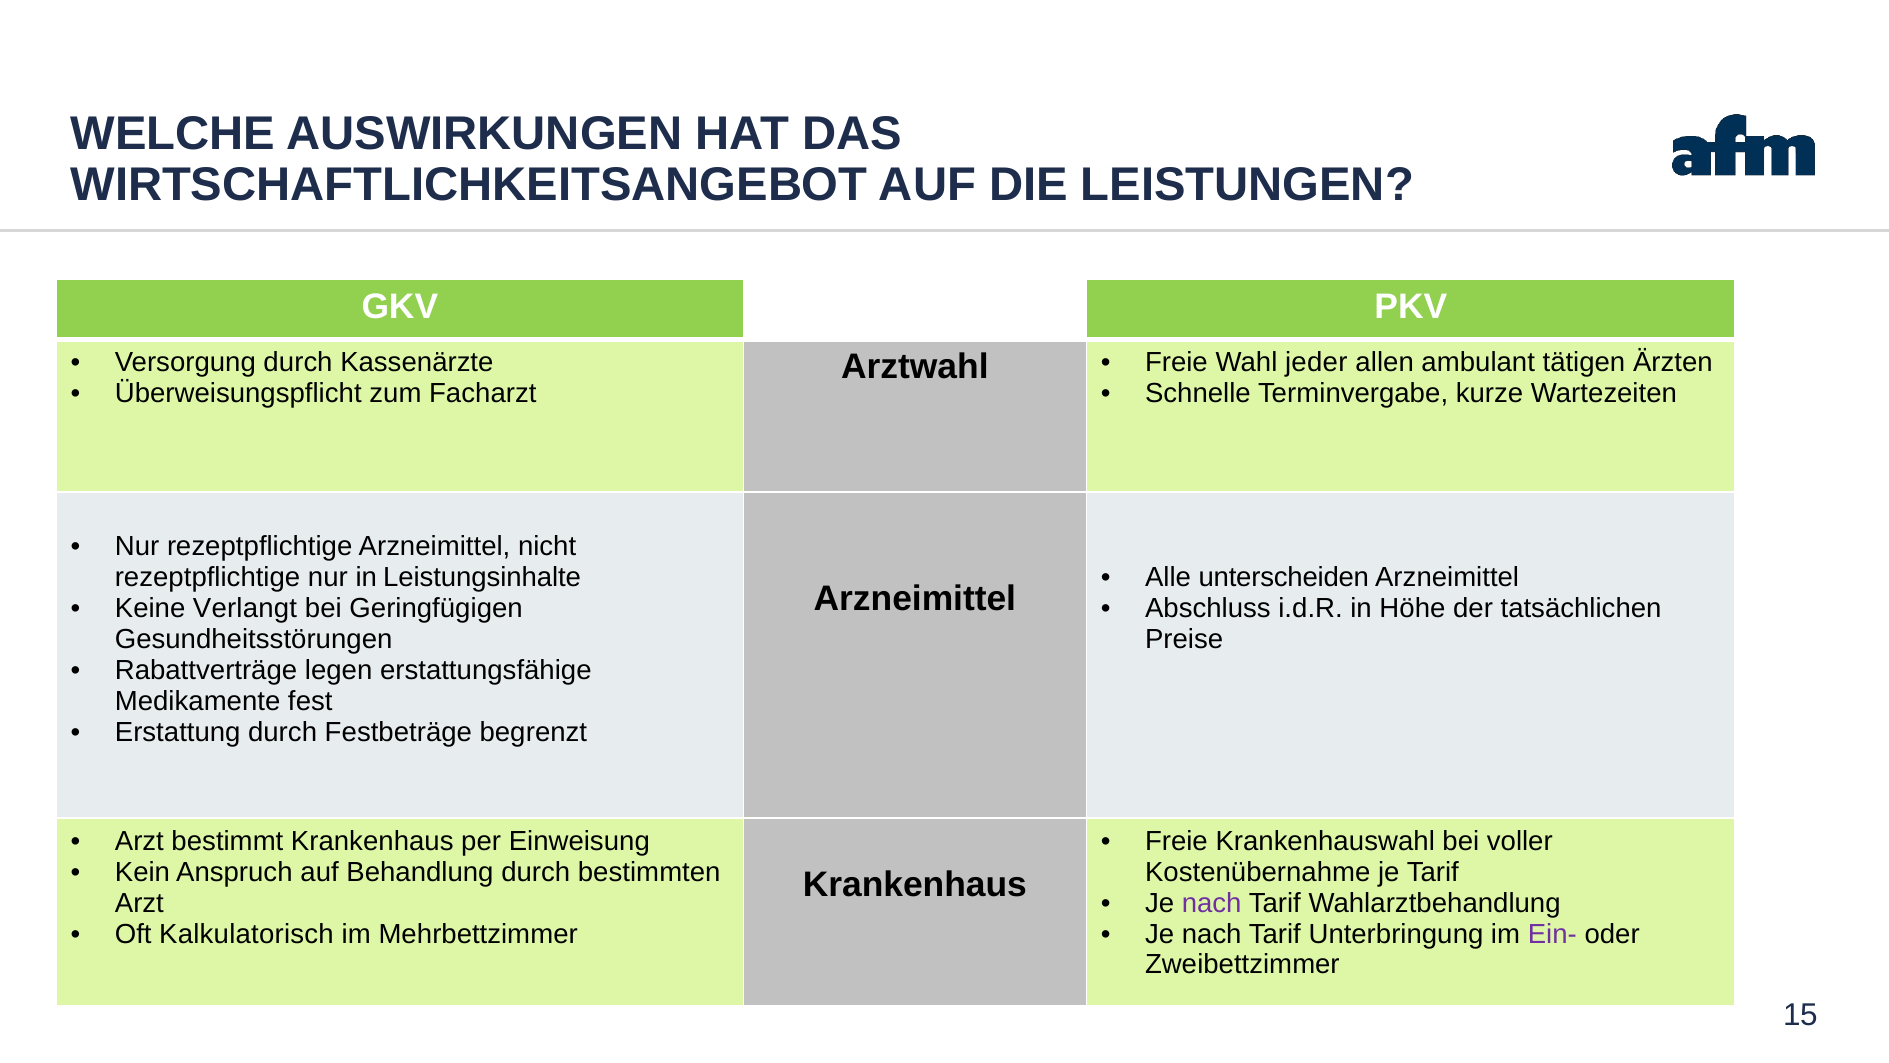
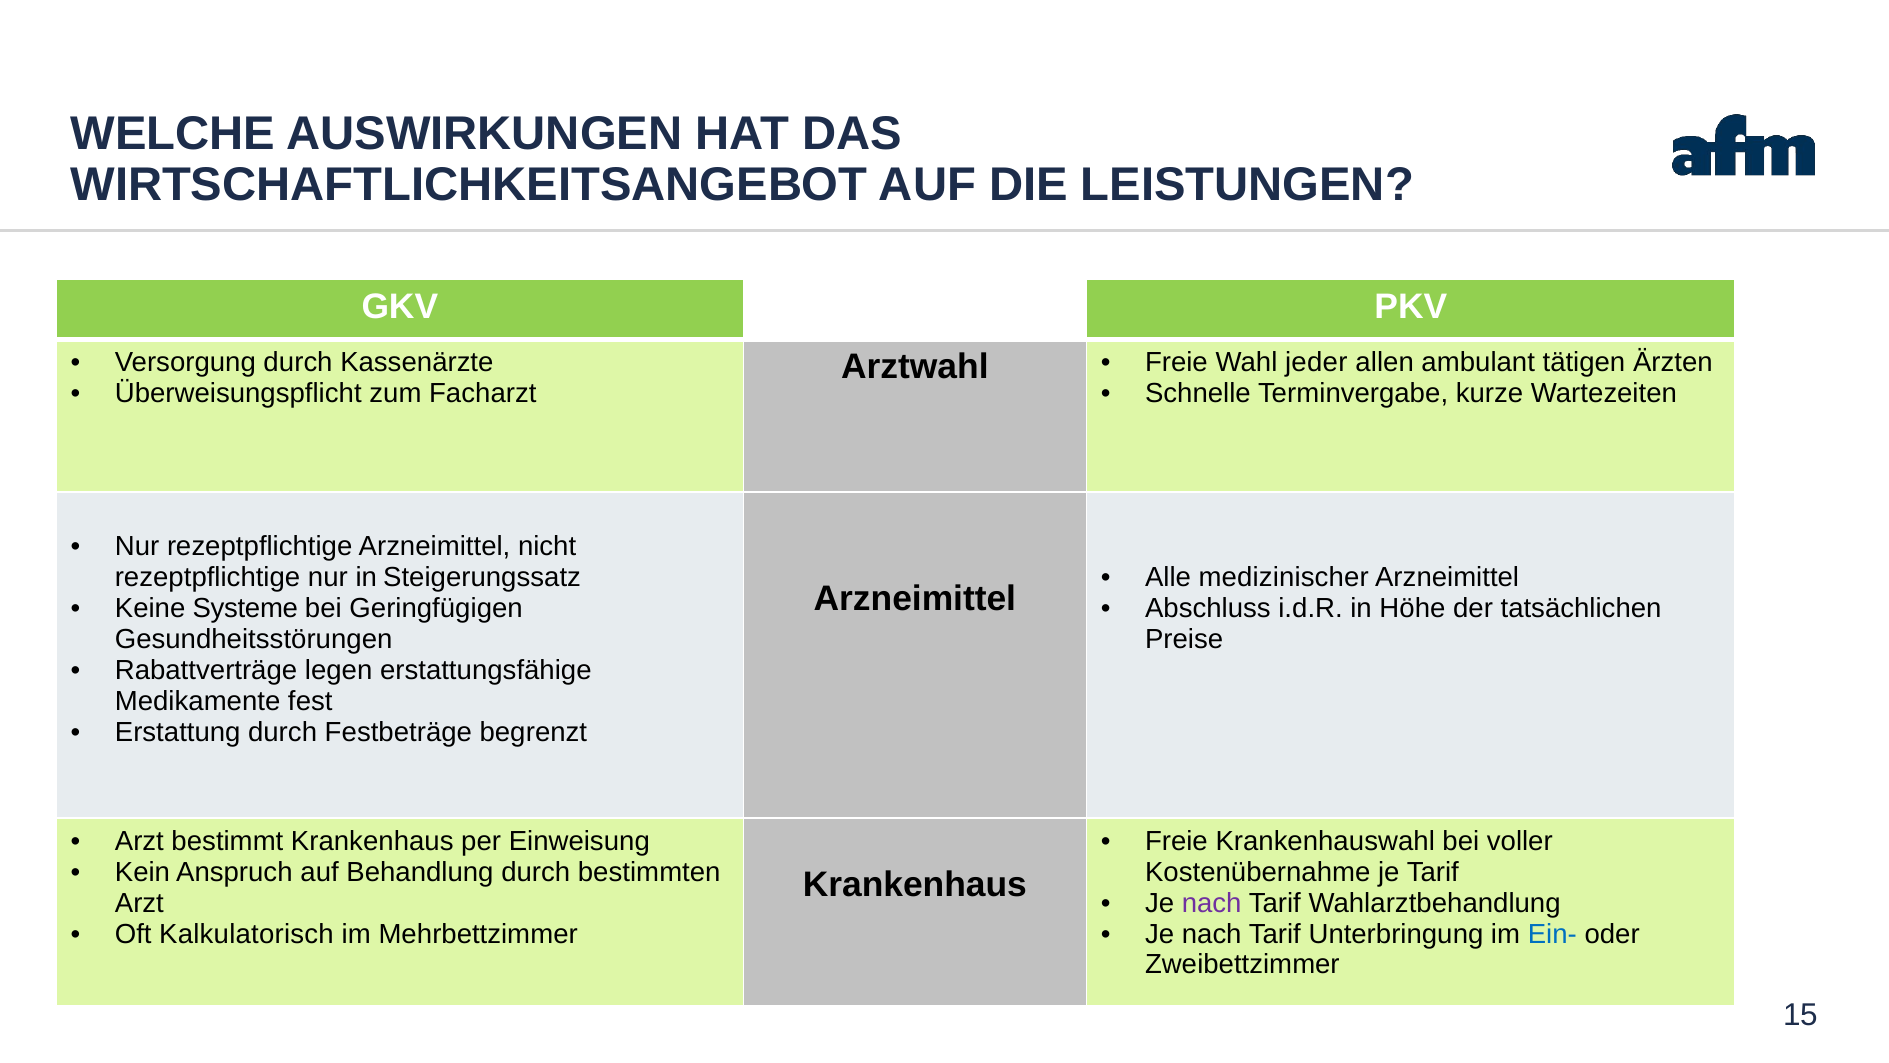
Leistungsinhalte: Leistungsinhalte -> Steigerungssatz
unterscheiden: unterscheiden -> medizinischer
Verlangt: Verlangt -> Systeme
Ein- colour: purple -> blue
